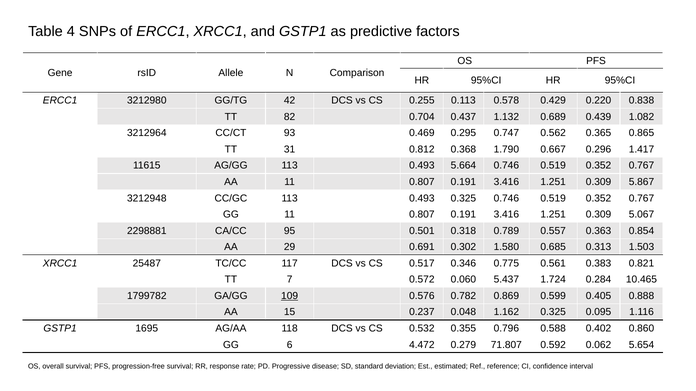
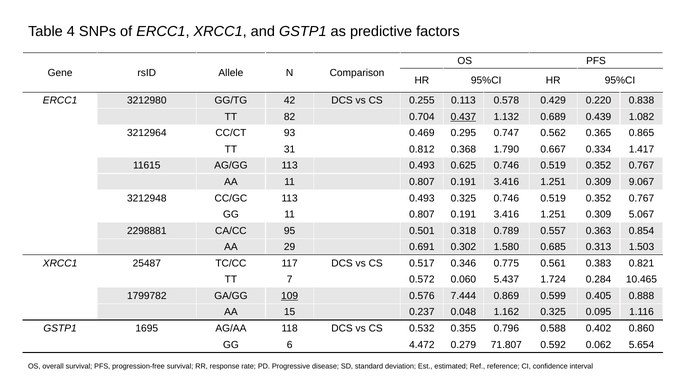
0.437 underline: none -> present
0.296: 0.296 -> 0.334
5.664: 5.664 -> 0.625
5.867: 5.867 -> 9.067
0.782: 0.782 -> 7.444
